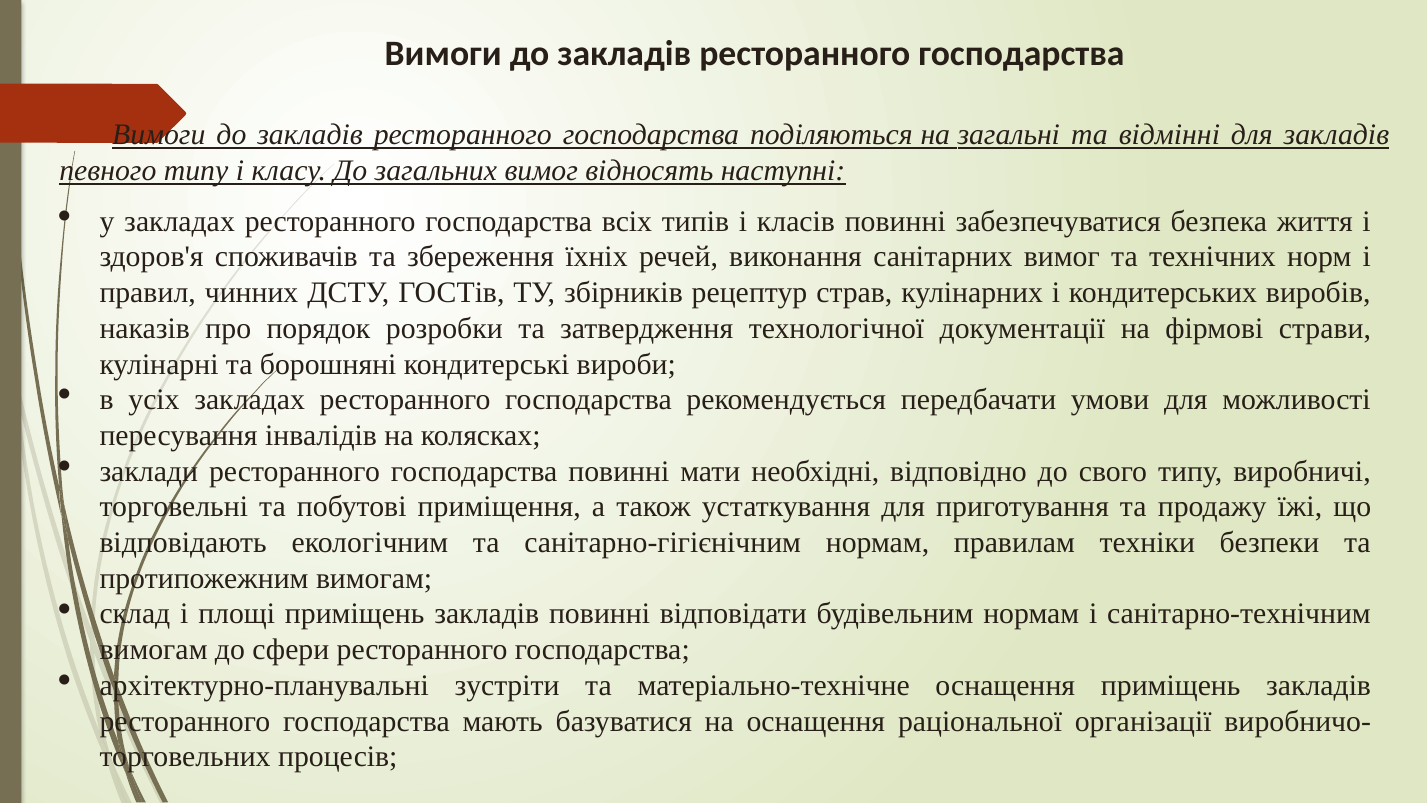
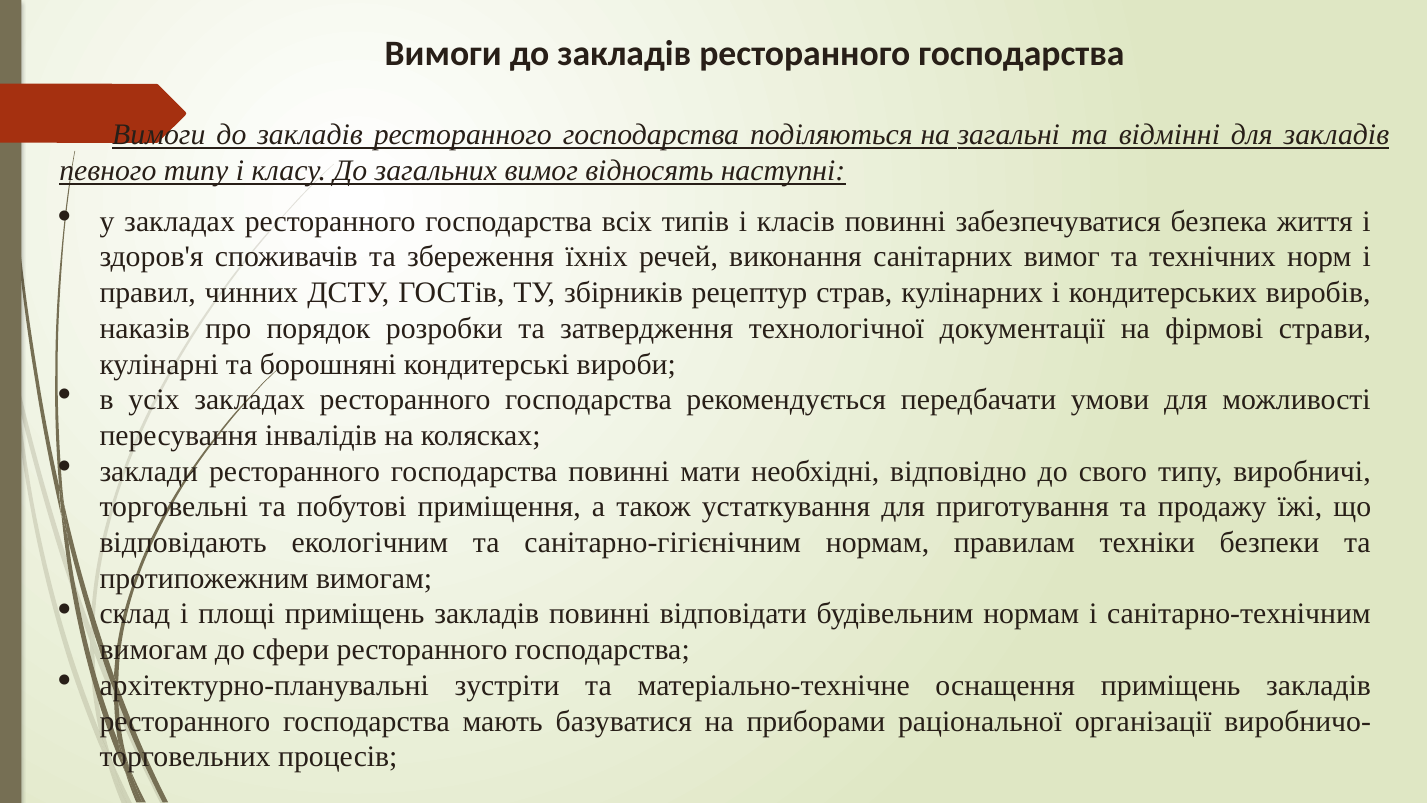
на оснащення: оснащення -> приборами
